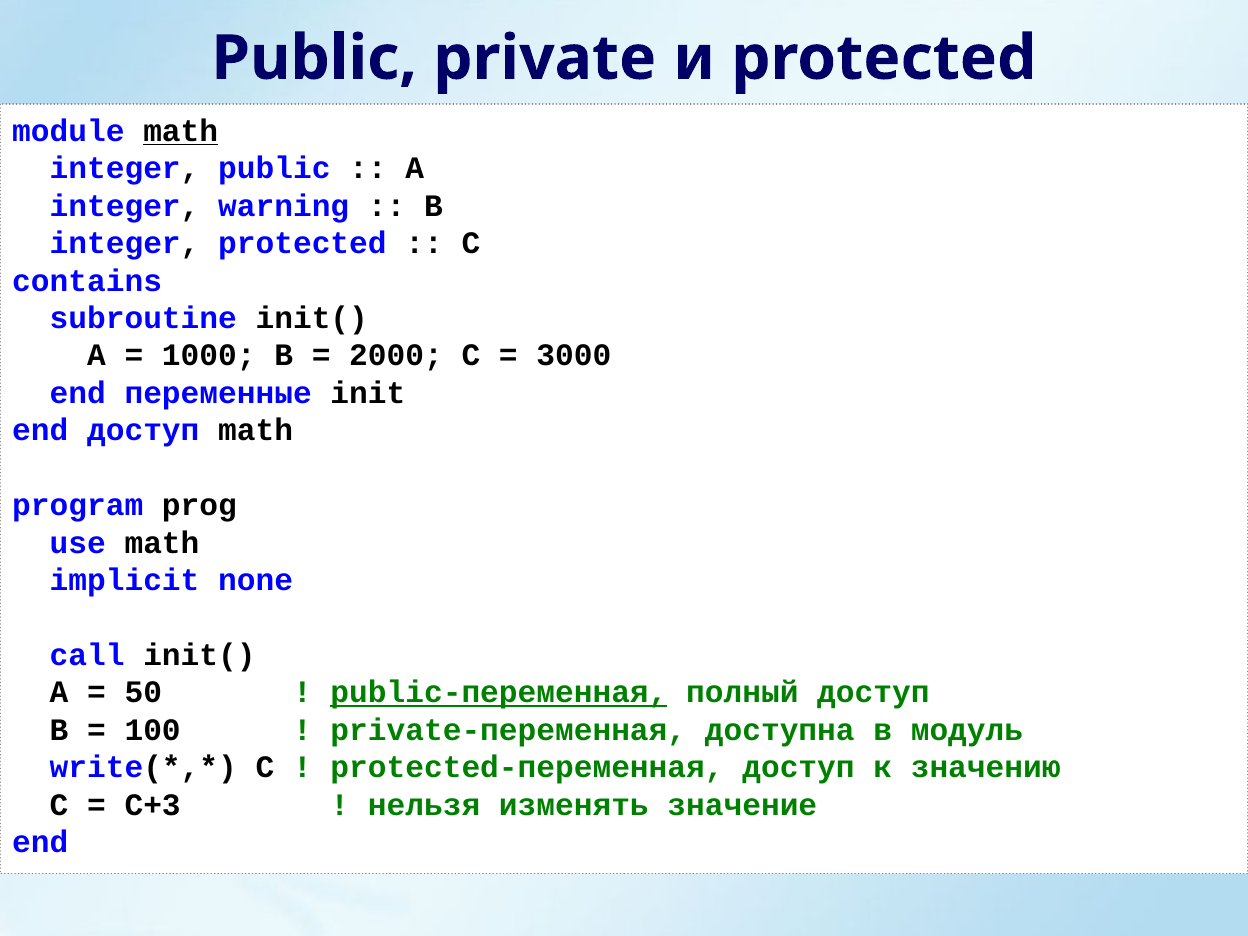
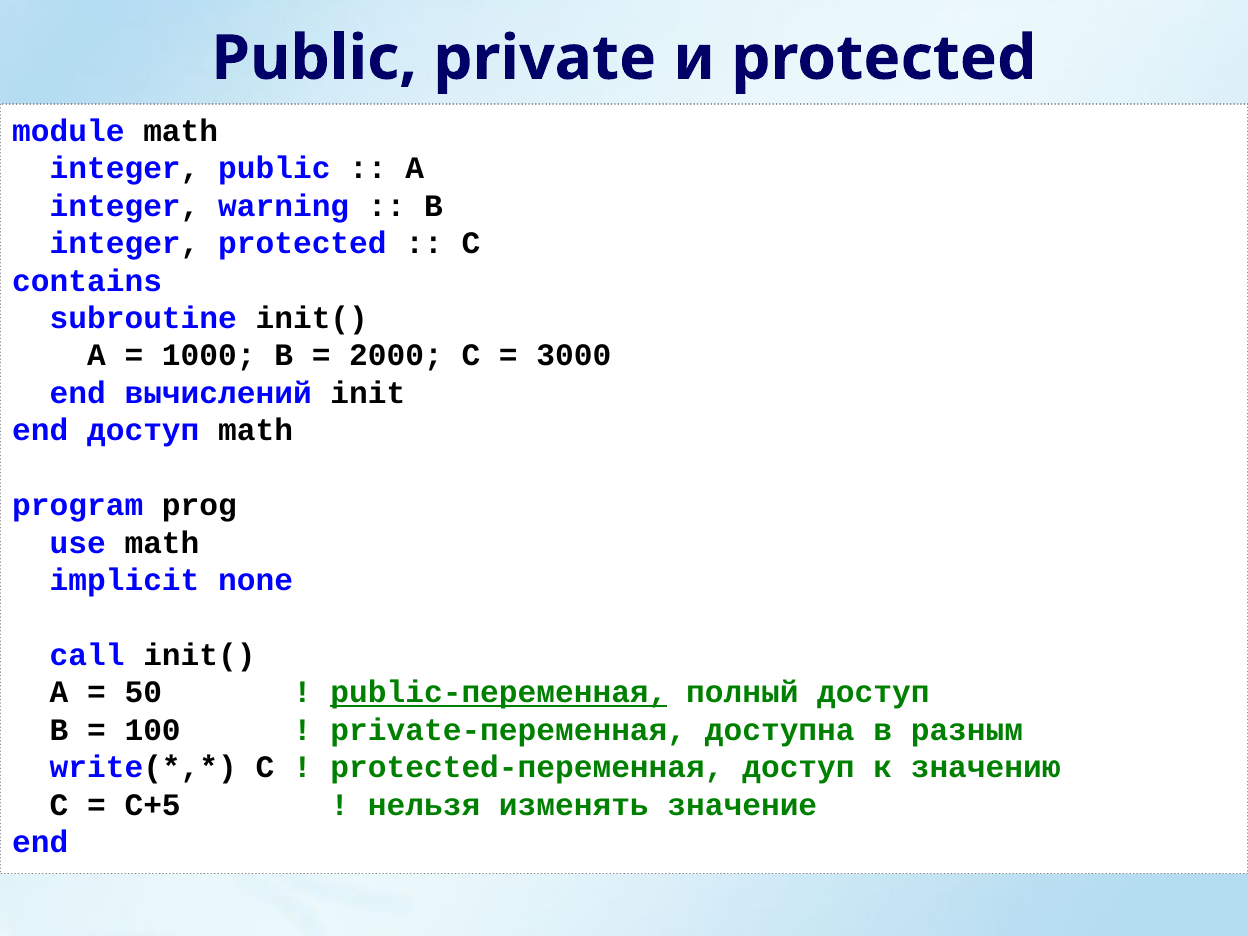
math at (181, 131) underline: present -> none
переменные: переменные -> вычислений
модуль: модуль -> разным
С+3: С+3 -> С+5
